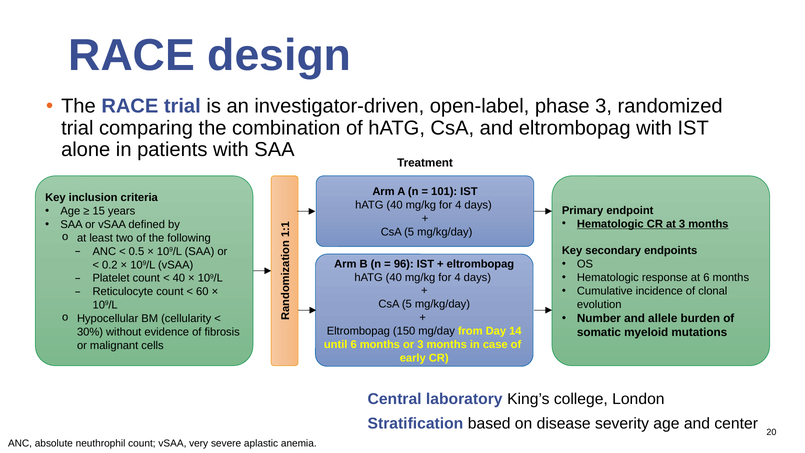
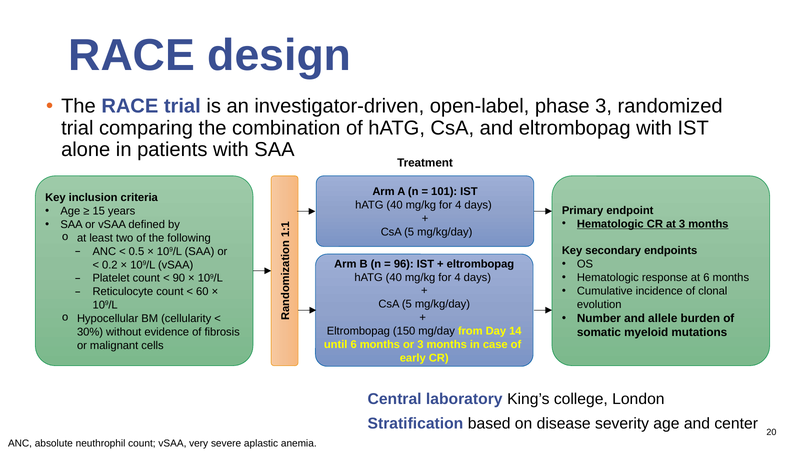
40 at (179, 278): 40 -> 90
